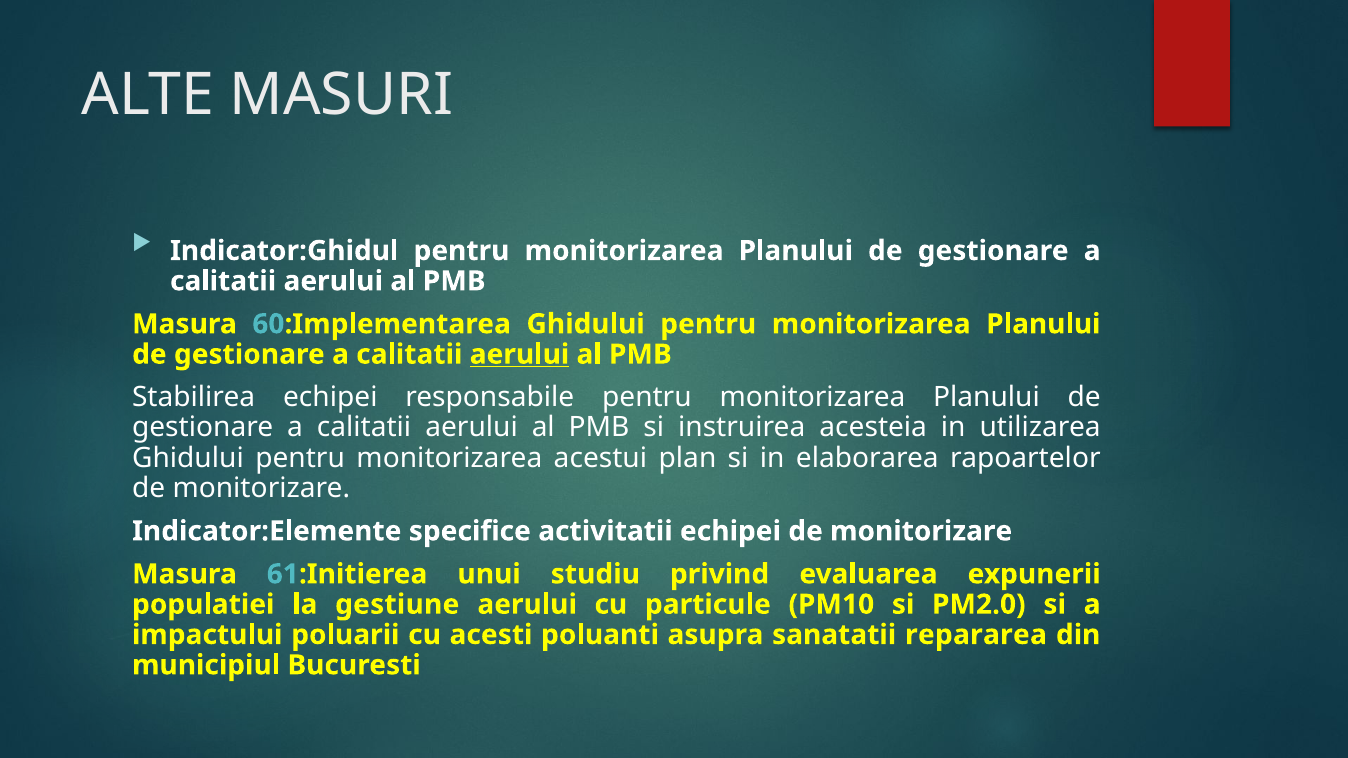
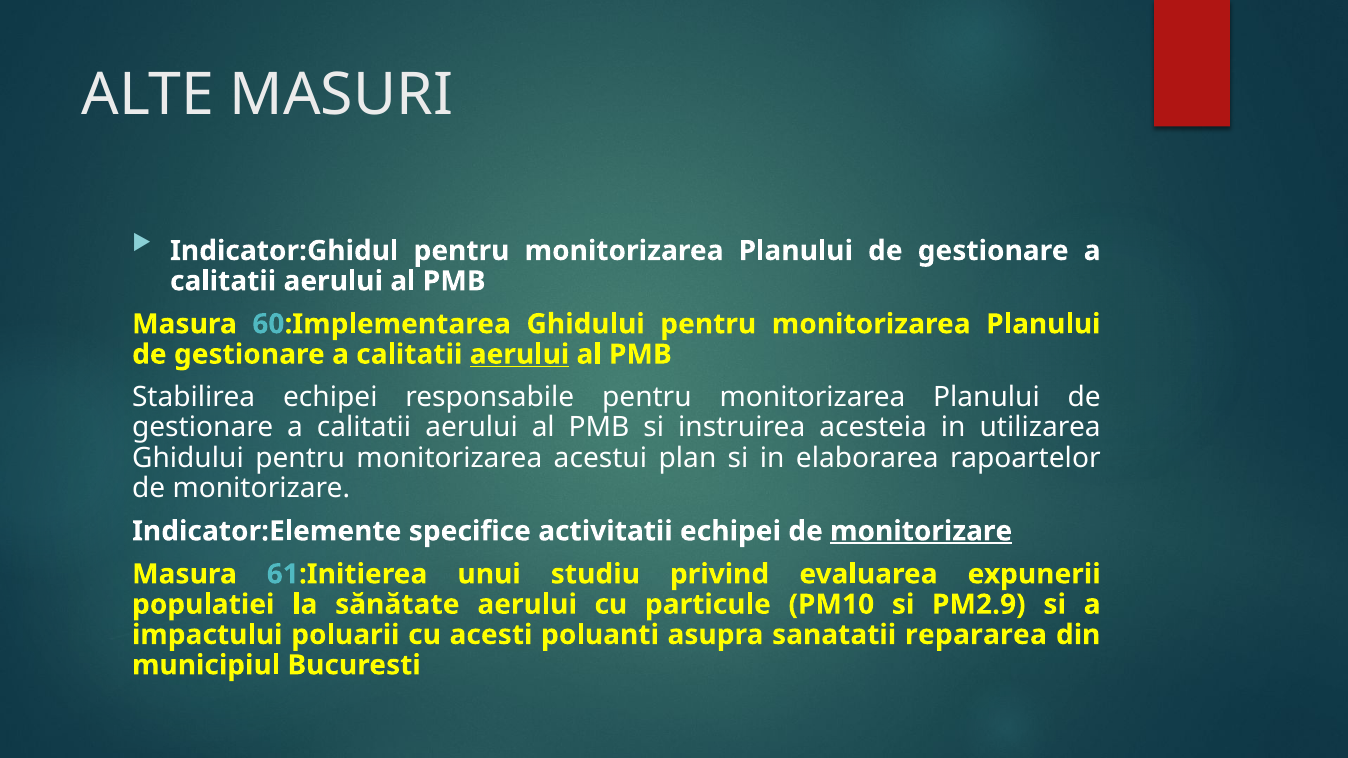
monitorizare at (921, 531) underline: none -> present
gestiune: gestiune -> sănătate
PM2.0: PM2.0 -> PM2.9
